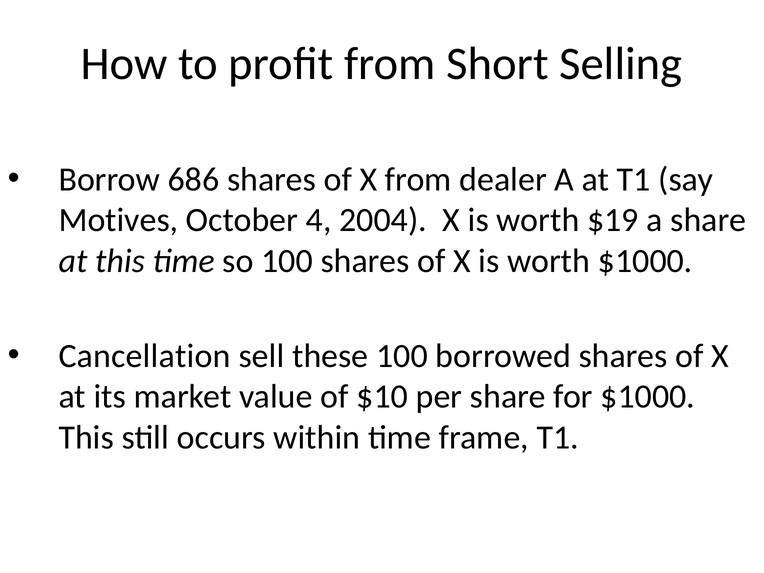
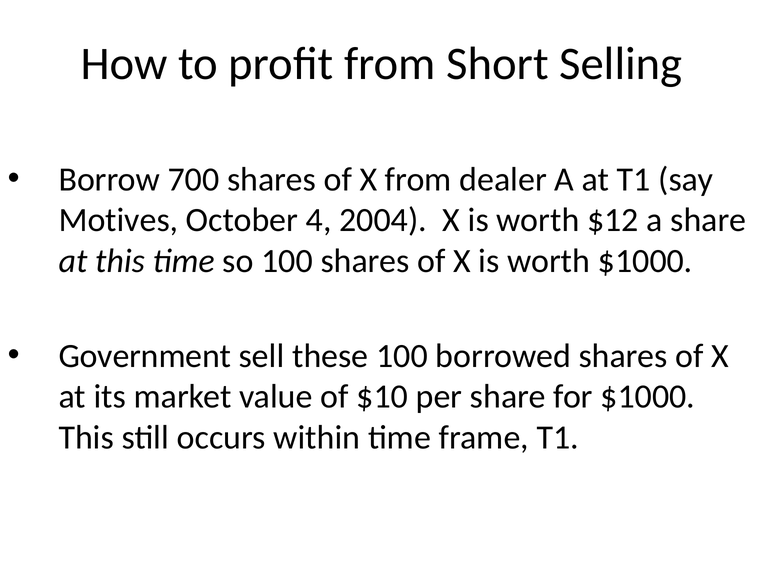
686: 686 -> 700
$19: $19 -> $12
Cancellation: Cancellation -> Government
